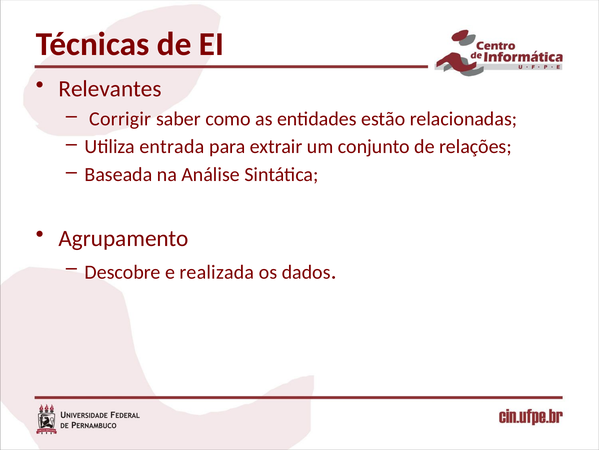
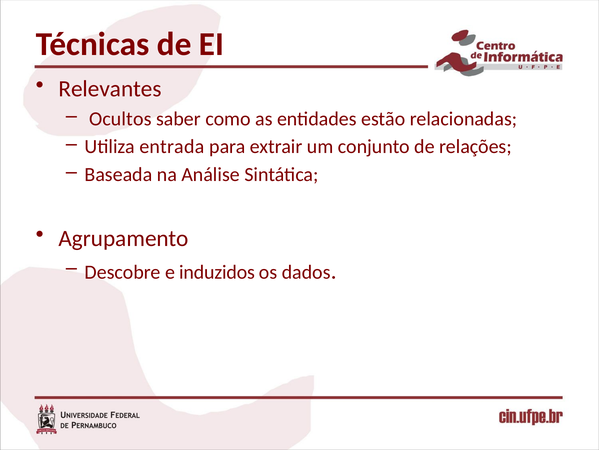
Corrigir: Corrigir -> Ocultos
realizada: realizada -> induzidos
